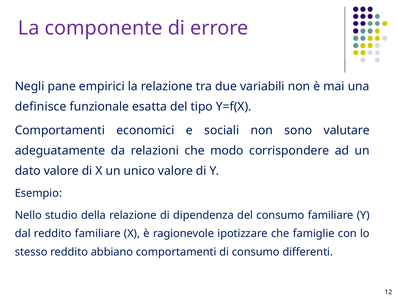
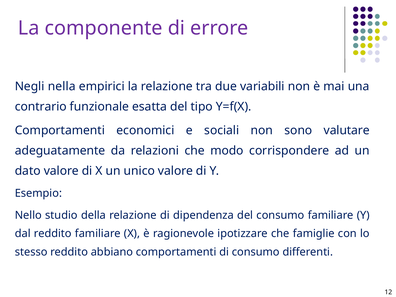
pane: pane -> nella
definisce: definisce -> contrario
